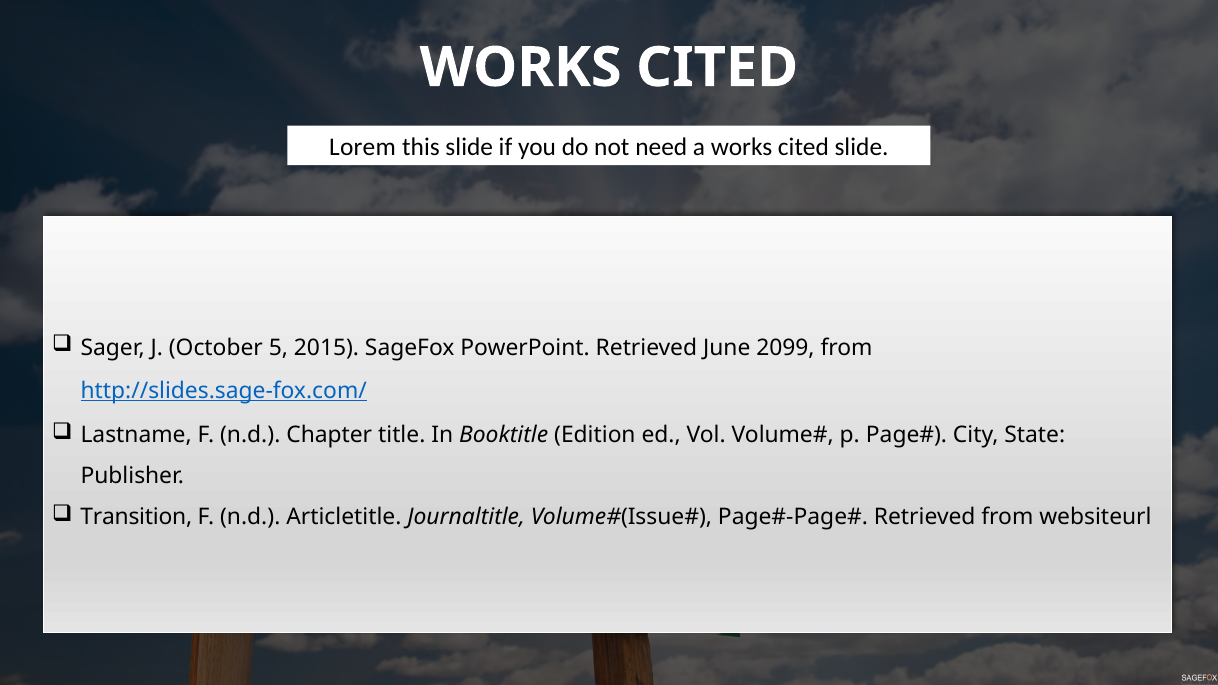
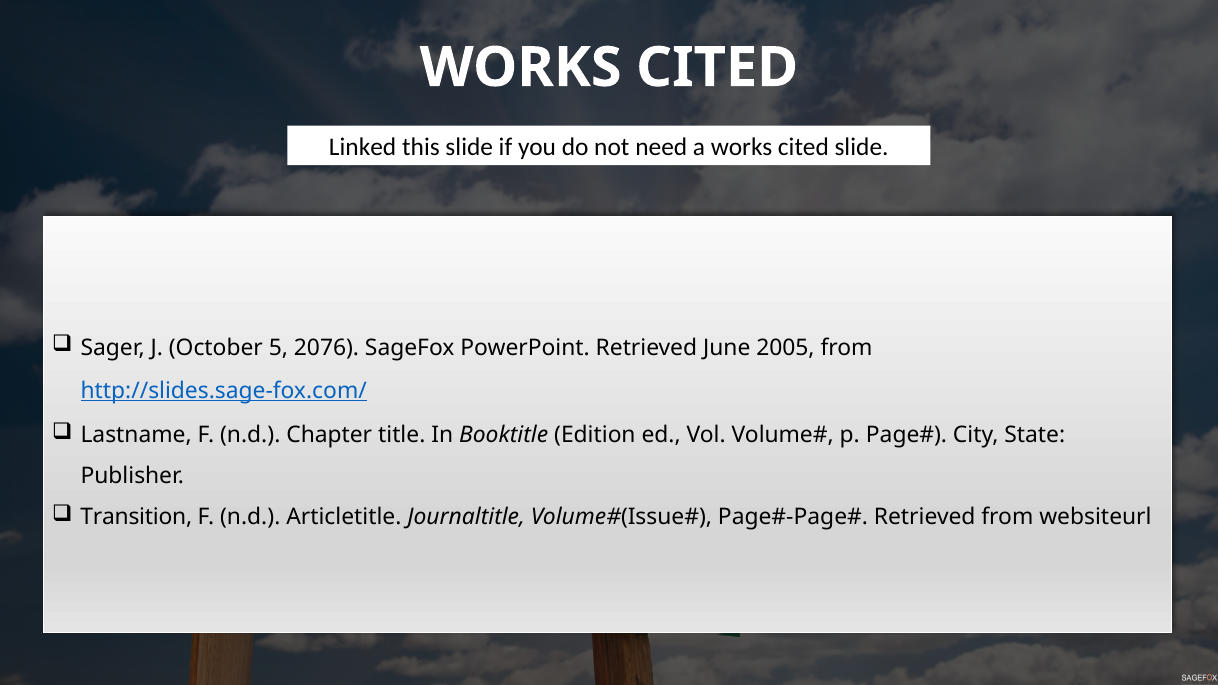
Lorem: Lorem -> Linked
2015: 2015 -> 2076
2099: 2099 -> 2005
